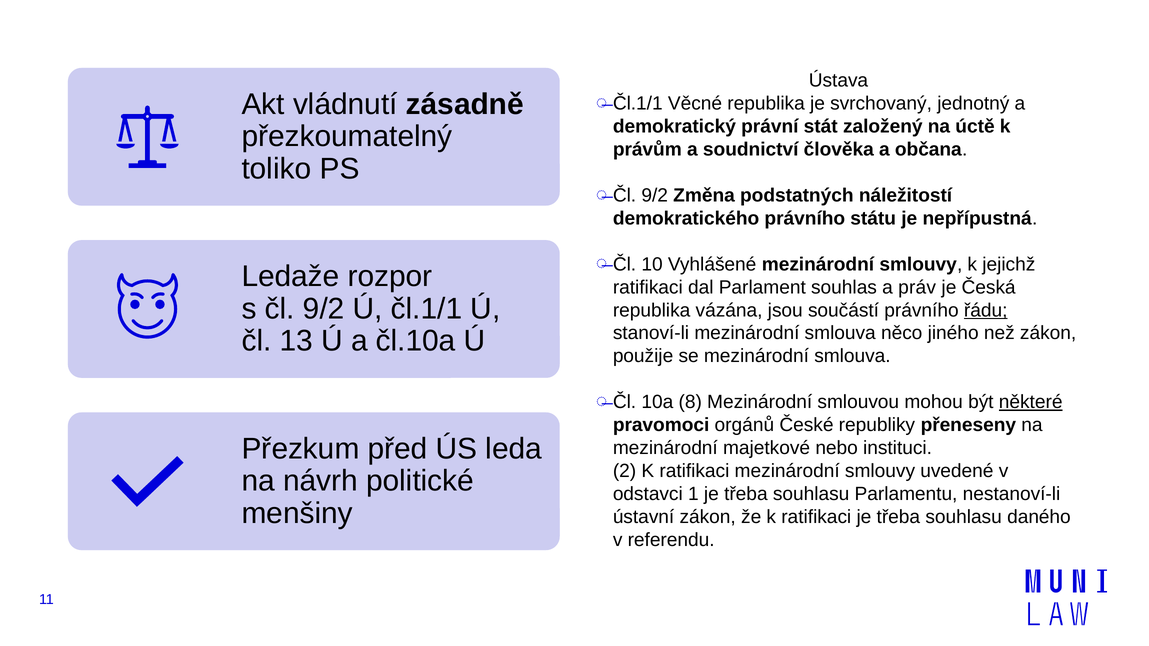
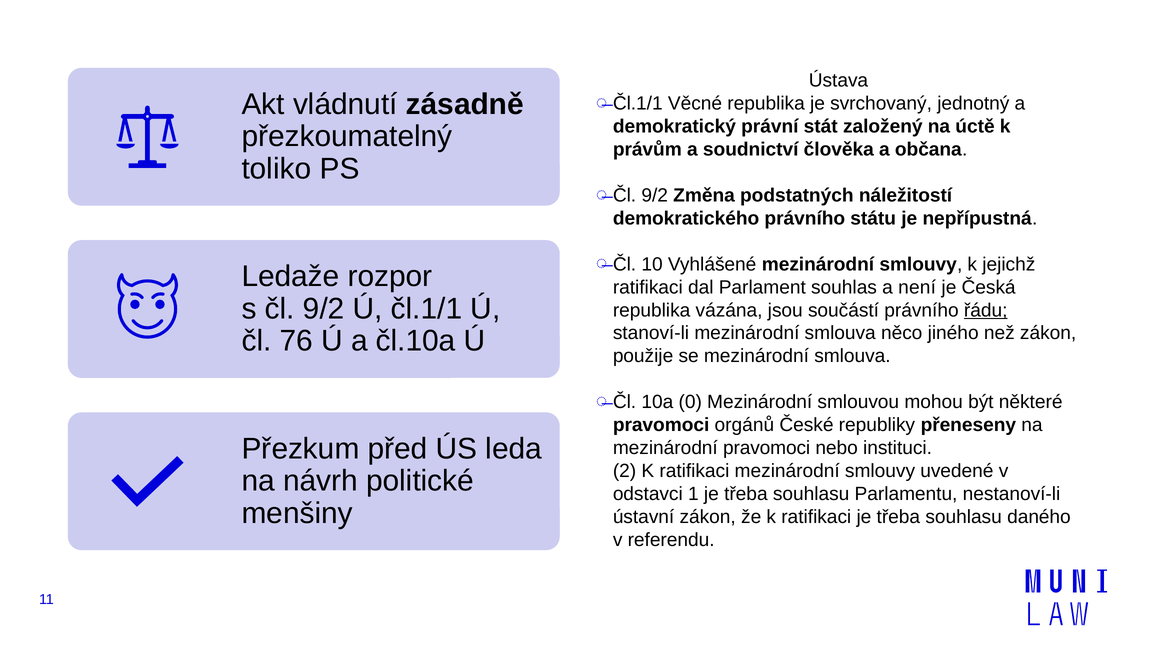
práv: práv -> není
13: 13 -> 76
8: 8 -> 0
některé underline: present -> none
mezinárodní majetkové: majetkové -> pravomoci
